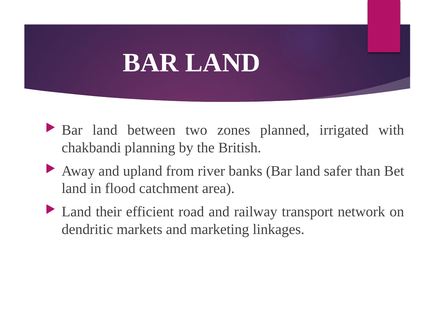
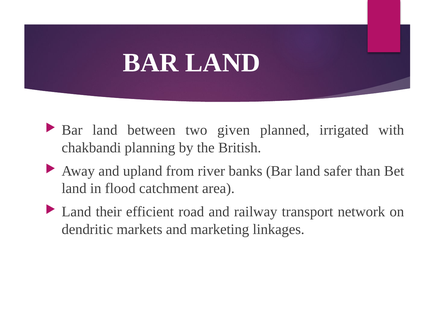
zones: zones -> given
